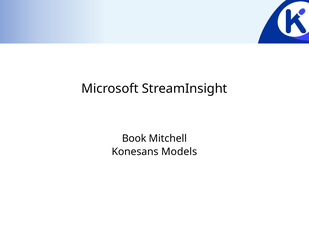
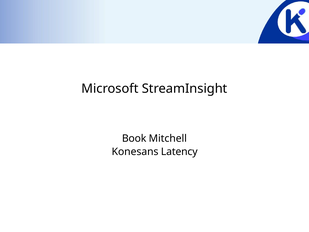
Models: Models -> Latency
